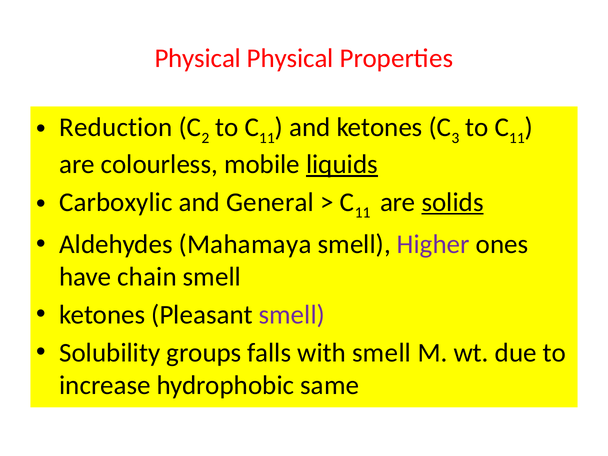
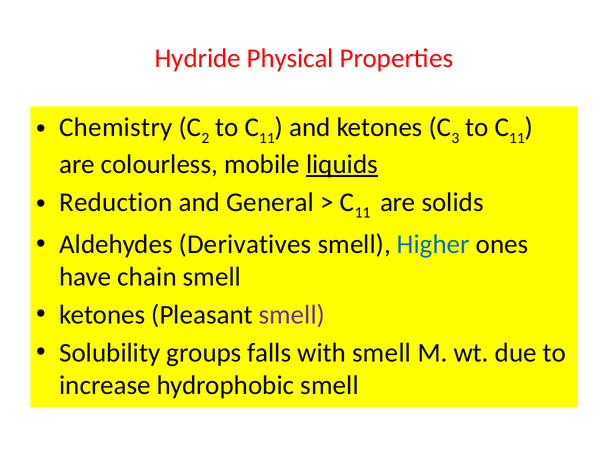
Physical at (198, 58): Physical -> Hydride
Reduction: Reduction -> Chemistry
Carboxylic: Carboxylic -> Reduction
solids underline: present -> none
Mahamaya: Mahamaya -> Derivatives
Higher colour: purple -> blue
hydrophobic same: same -> smell
